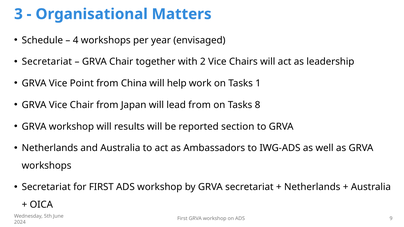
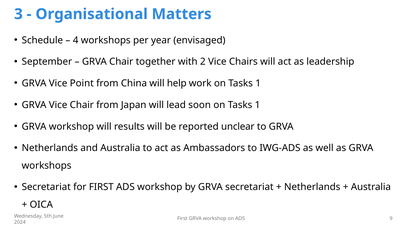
Secretariat at (47, 62): Secretariat -> September
lead from: from -> soon
8 at (258, 105): 8 -> 1
section: section -> unclear
